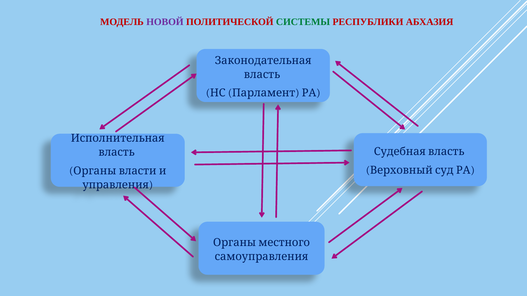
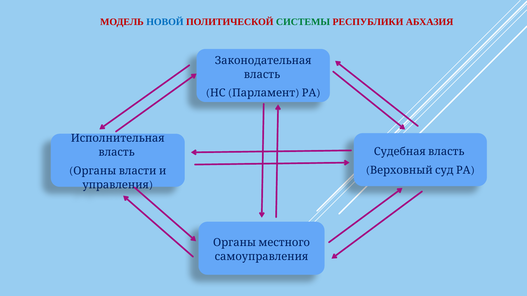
НОВОЙ colour: purple -> blue
